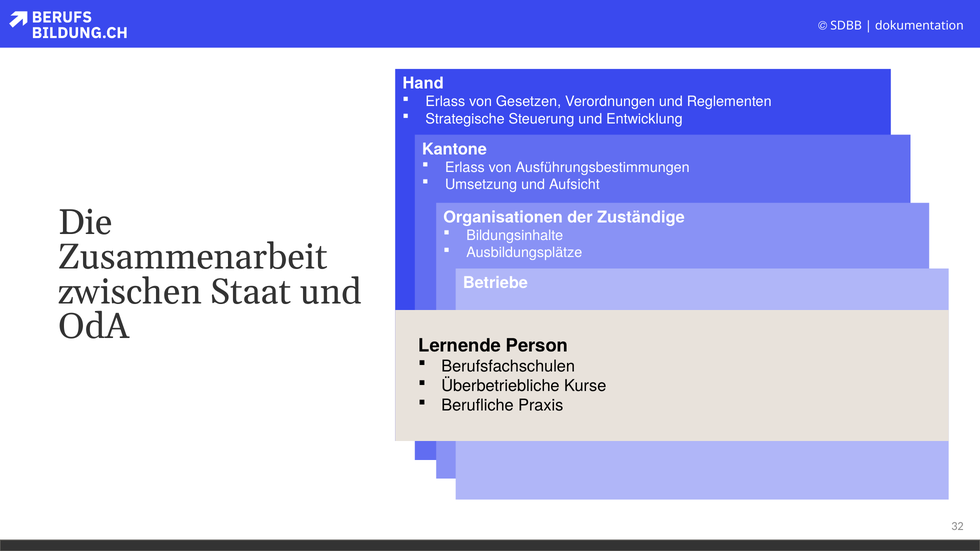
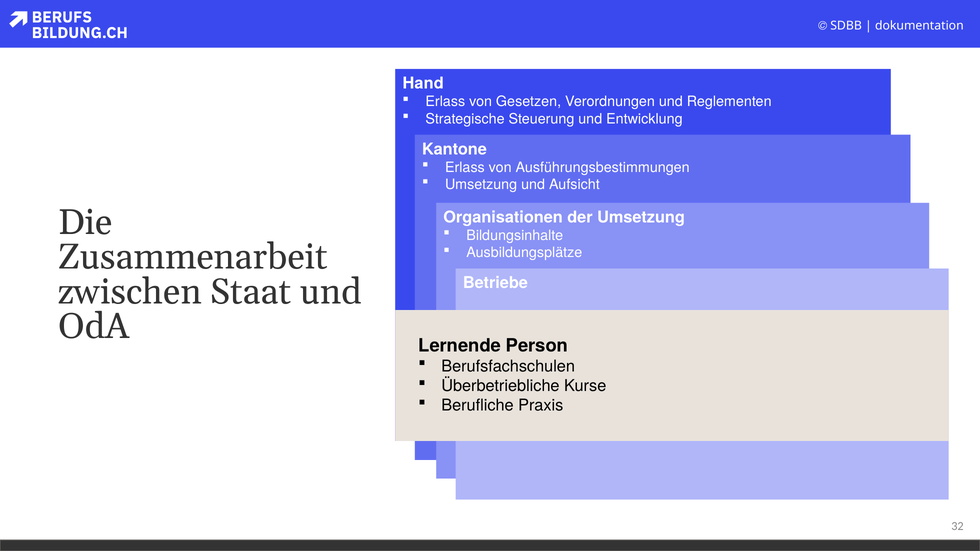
der Zuständige: Zuständige -> Umsetzung
